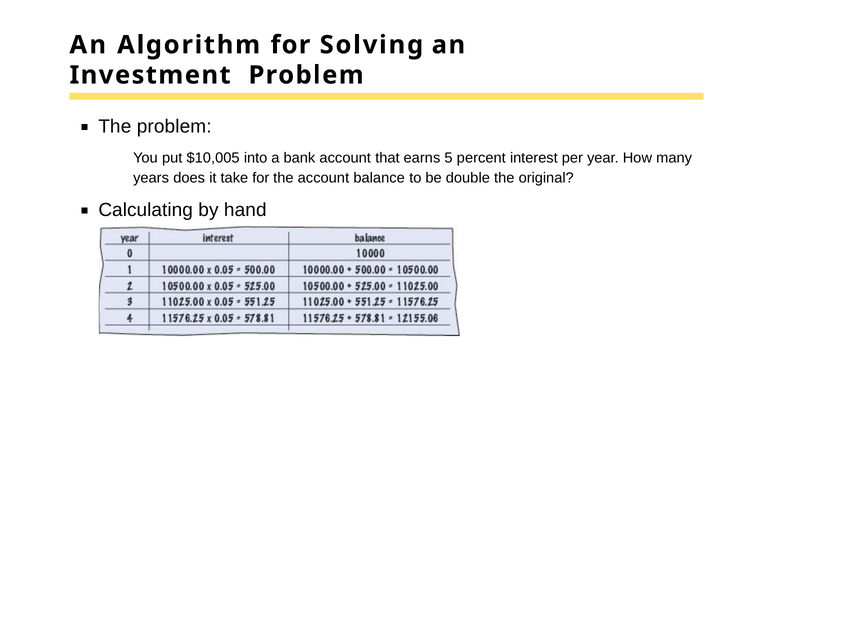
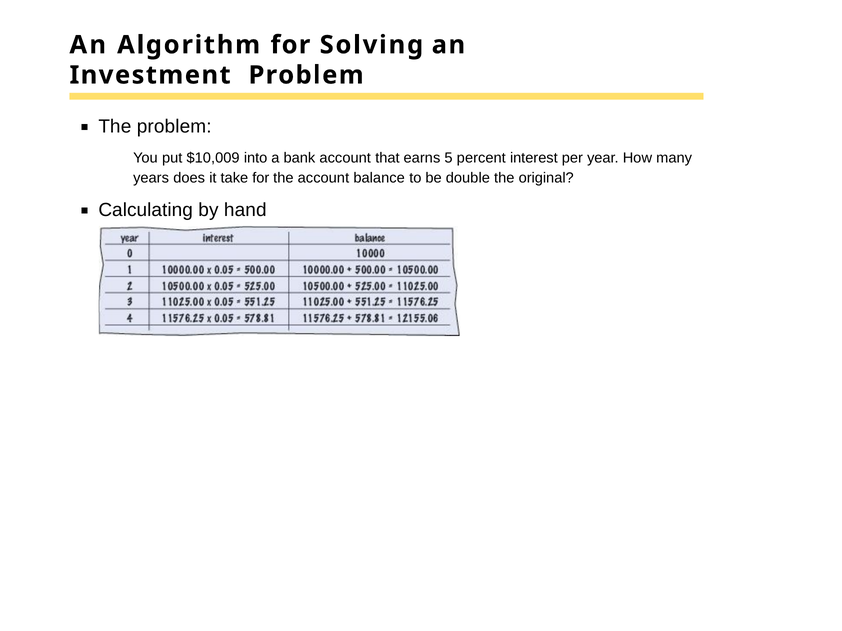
$10,005: $10,005 -> $10,009
